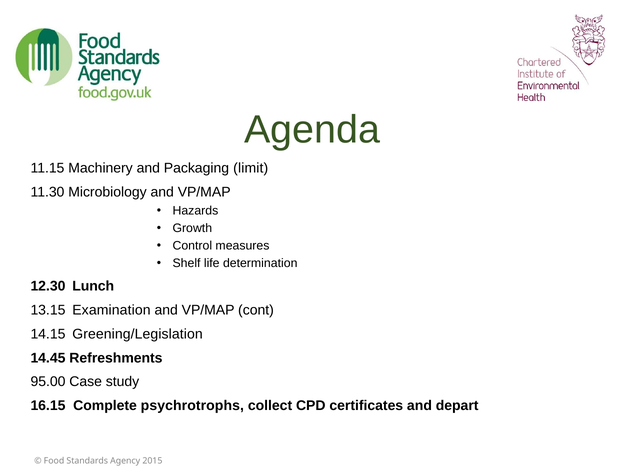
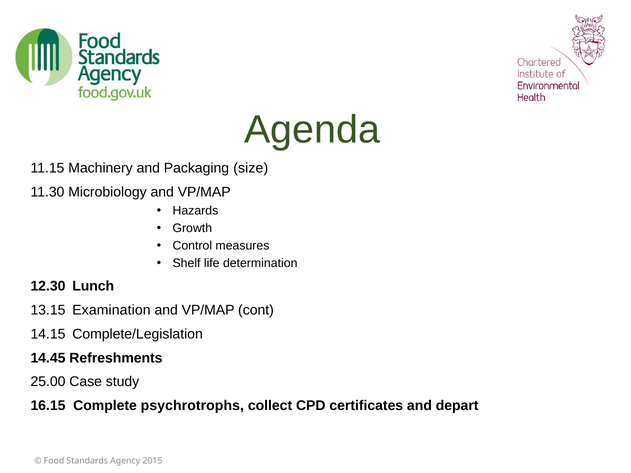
limit: limit -> size
Greening/Legislation: Greening/Legislation -> Complete/Legislation
95.00: 95.00 -> 25.00
